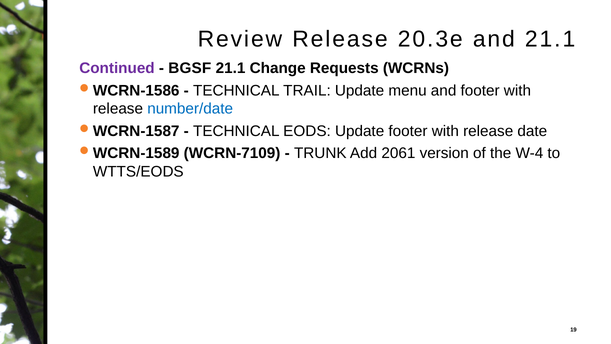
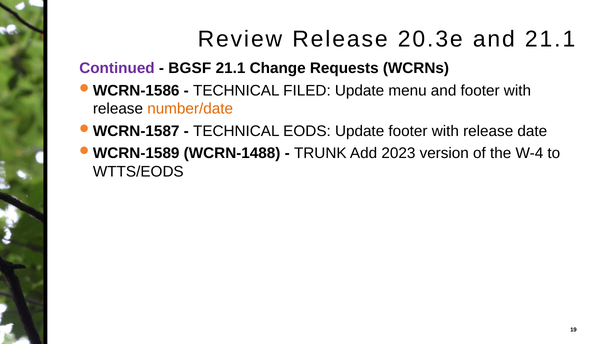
TRAIL: TRAIL -> FILED
number/date colour: blue -> orange
WCRN-7109: WCRN-7109 -> WCRN-1488
2061: 2061 -> 2023
